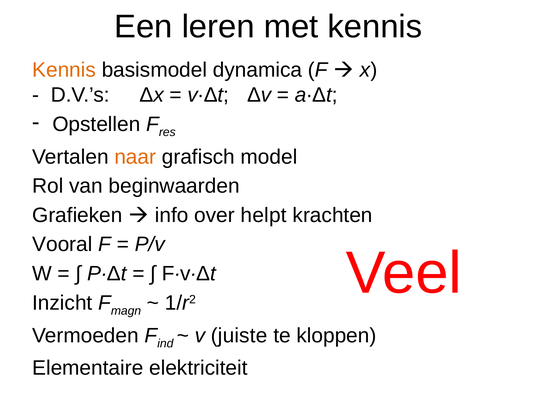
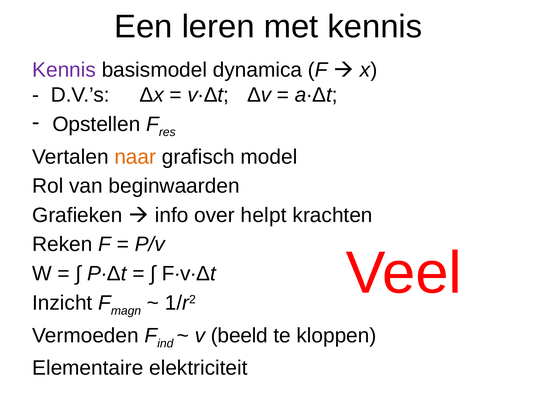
Kennis at (64, 70) colour: orange -> purple
Vooral: Vooral -> Reken
juiste: juiste -> beeld
